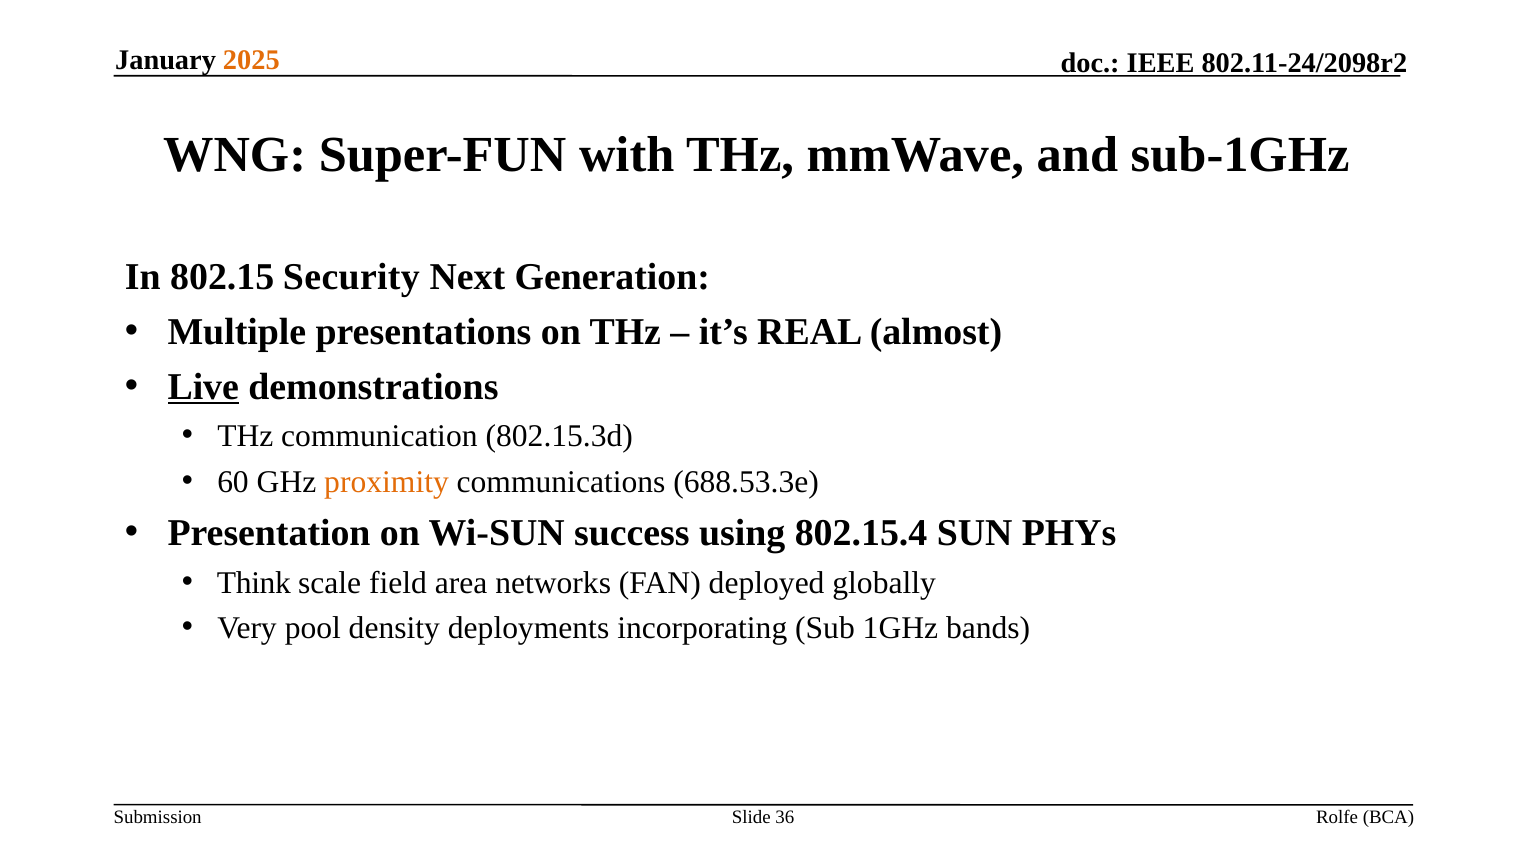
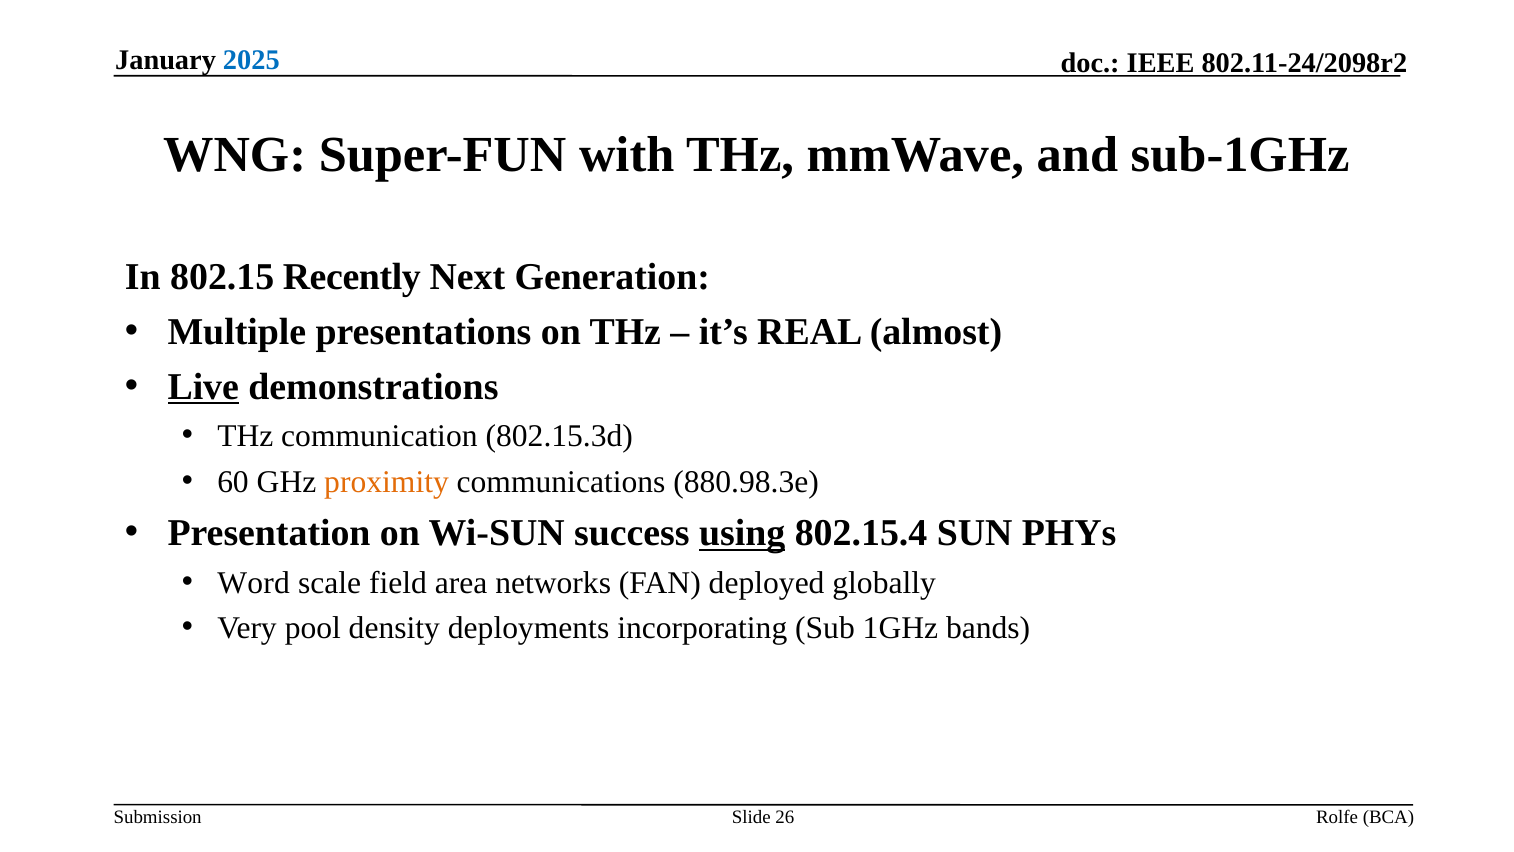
2025 colour: orange -> blue
Security: Security -> Recently
688.53.3e: 688.53.3e -> 880.98.3e
using underline: none -> present
Think: Think -> Word
36: 36 -> 26
